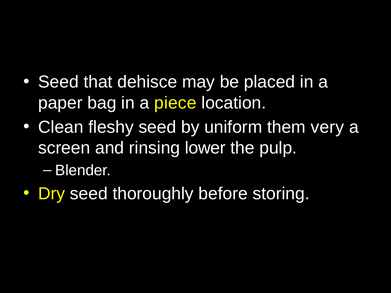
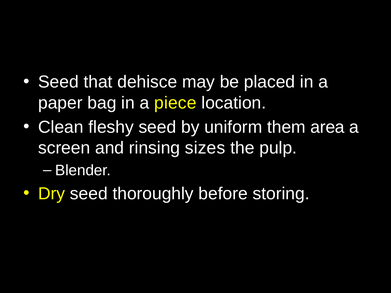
very: very -> area
lower: lower -> sizes
